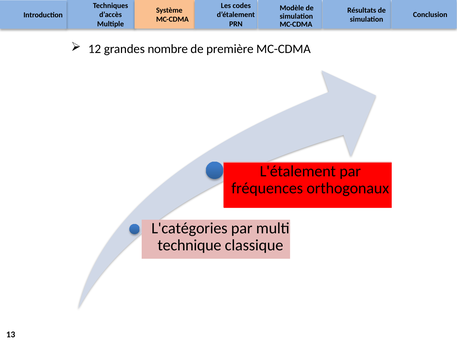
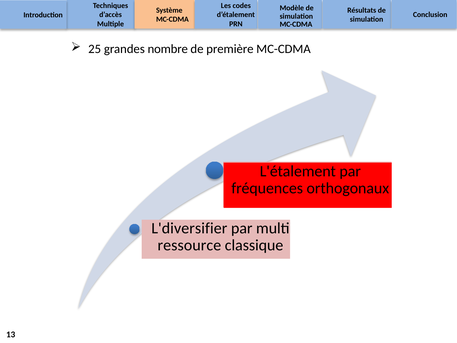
12: 12 -> 25
L'catégories: L'catégories -> L'diversifier
technique: technique -> ressource
